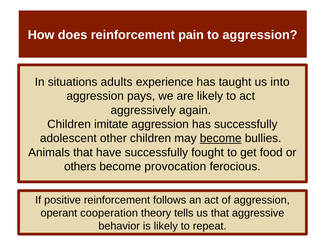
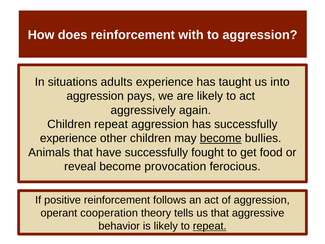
pain: pain -> with
Children imitate: imitate -> repeat
adolescent at (68, 138): adolescent -> experience
others: others -> reveal
repeat at (210, 226) underline: none -> present
